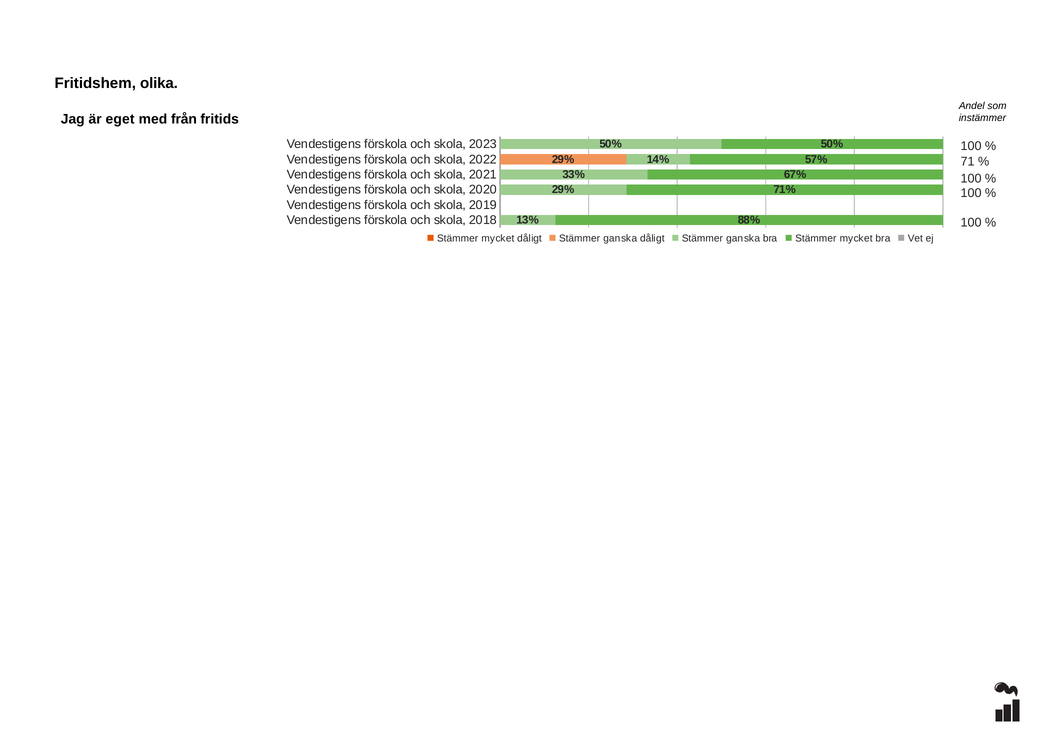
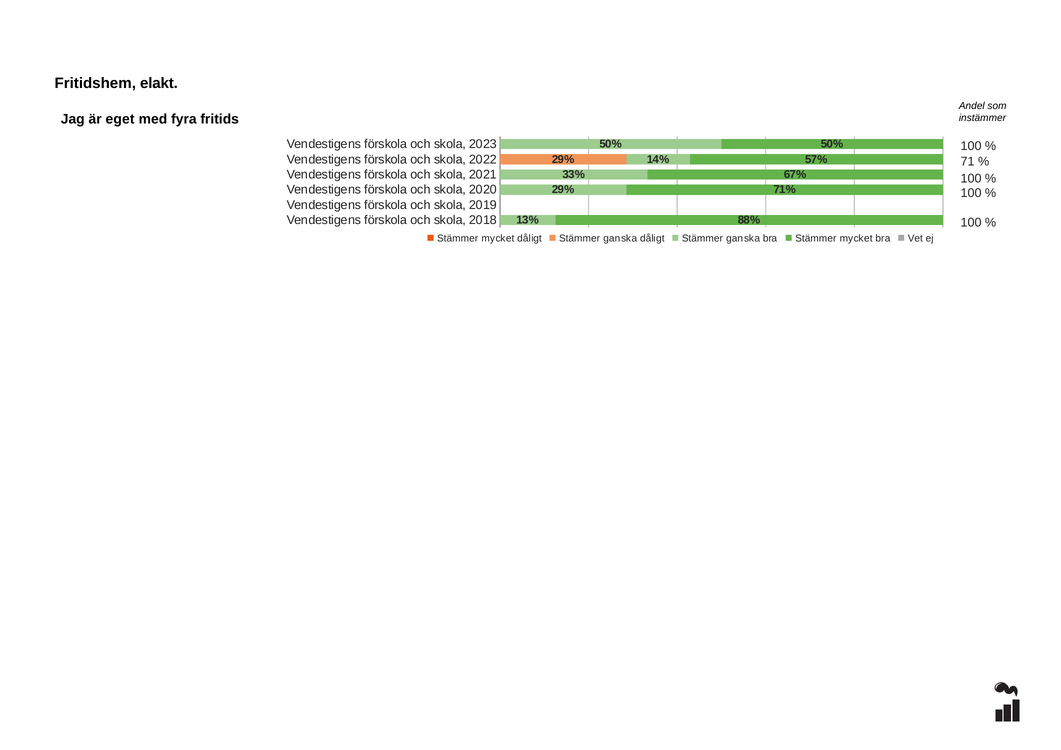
olika: olika -> elakt
från: från -> fyra
